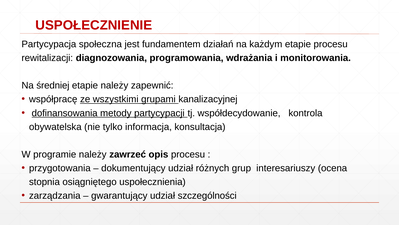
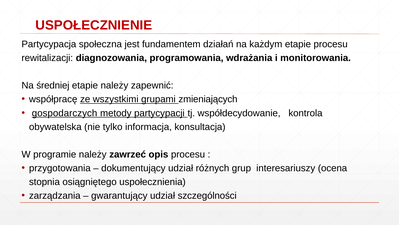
kanalizacyjnej: kanalizacyjnej -> zmieniających
dofinansowania: dofinansowania -> gospodarczych
